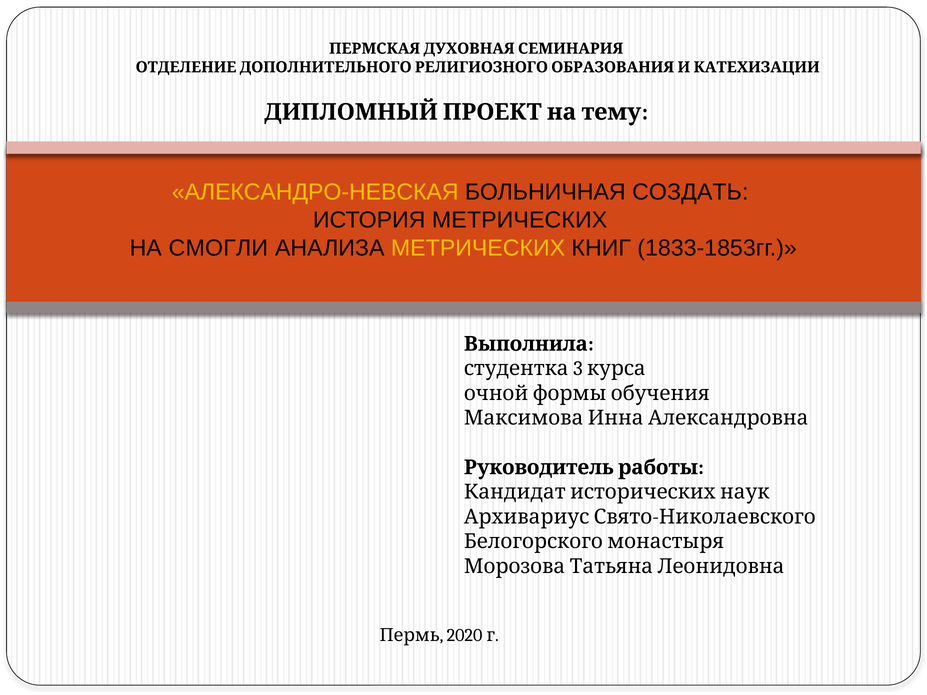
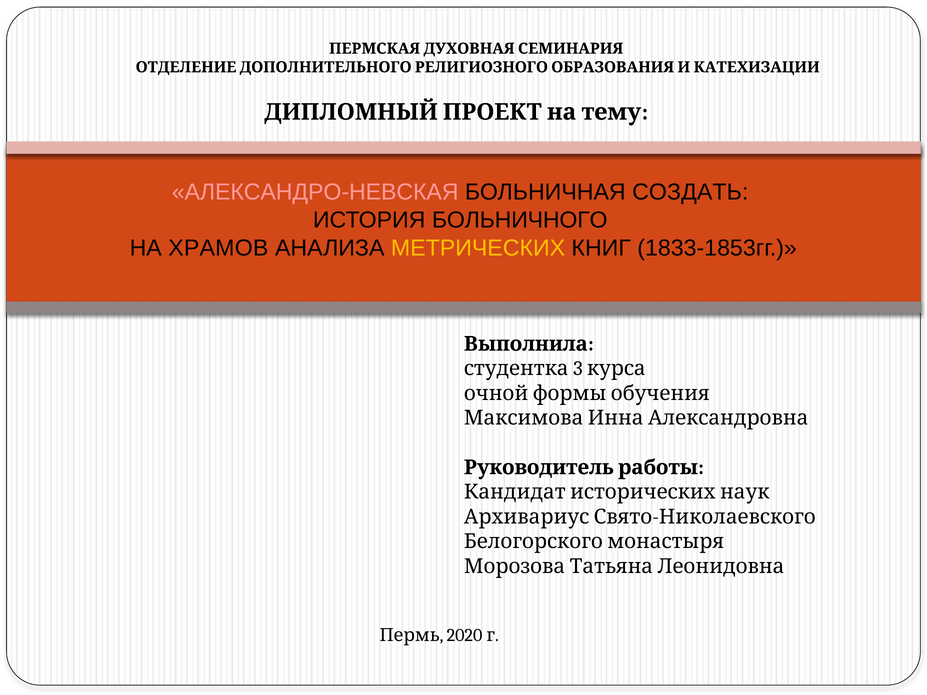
АЛЕКСАНДРО-НЕВСКАЯ colour: yellow -> pink
ИСТОРИЯ МЕТРИЧЕСКИХ: МЕТРИЧЕСКИХ -> БОЛЬНИЧНОГО
СМОГЛИ: СМОГЛИ -> ХРАМОВ
